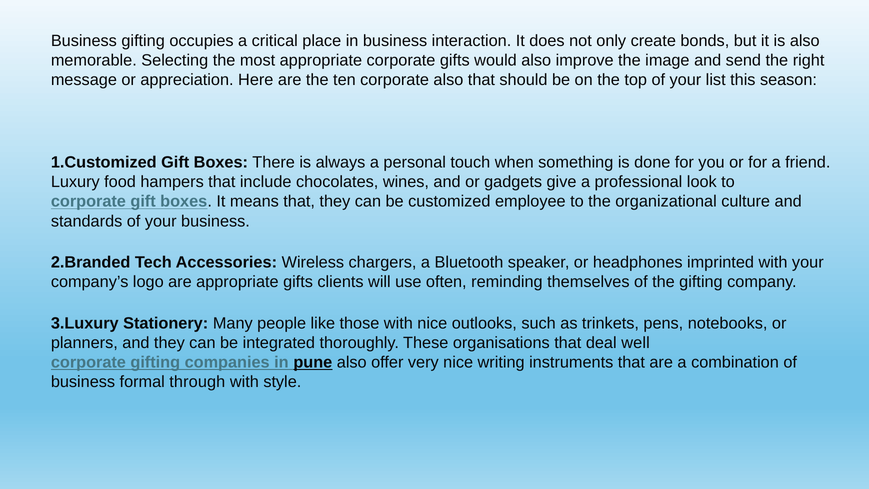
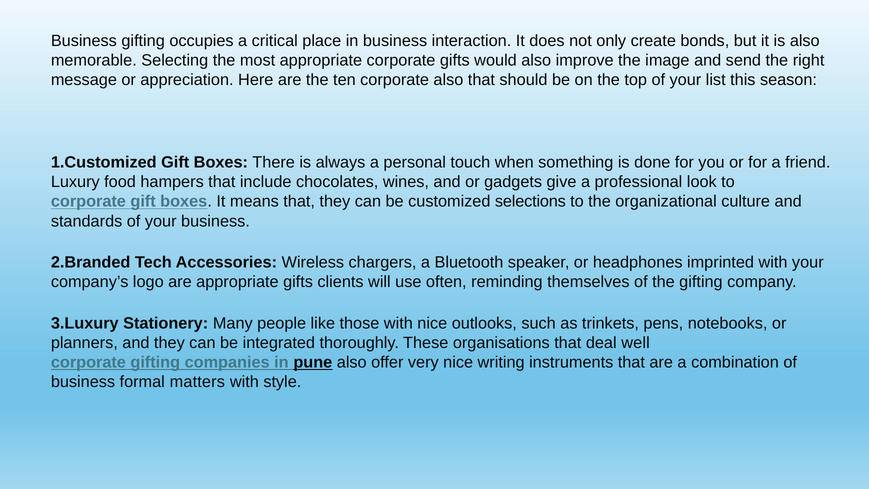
employee: employee -> selections
through: through -> matters
